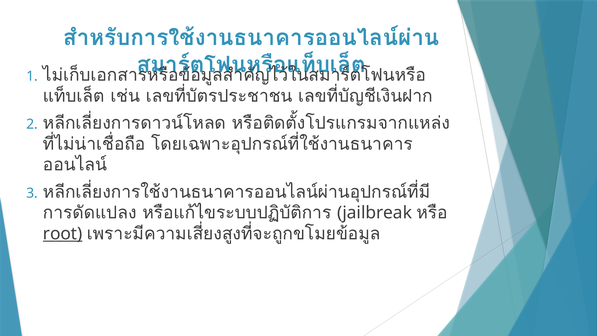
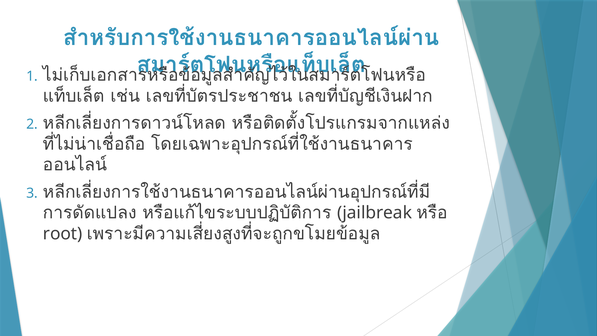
root underline: present -> none
